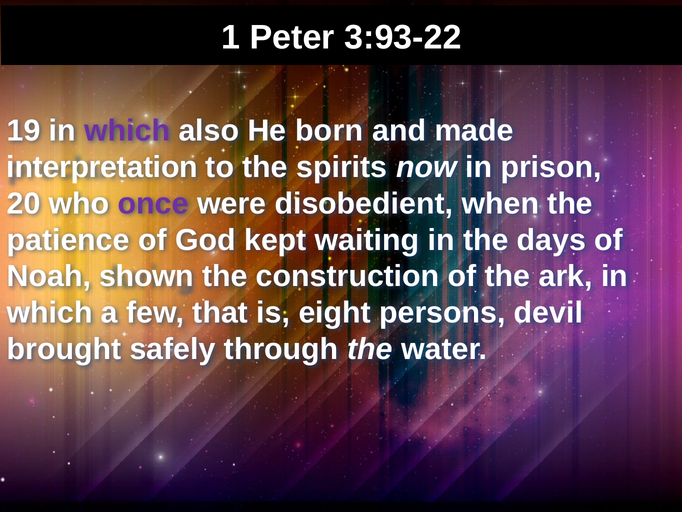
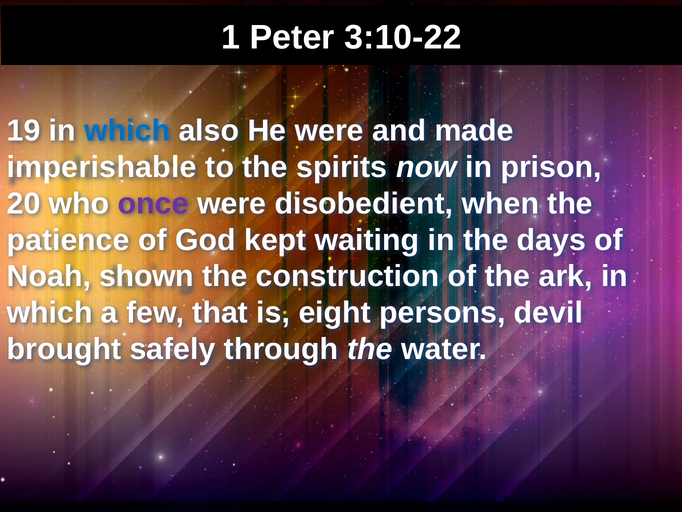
3:93-22: 3:93-22 -> 3:10-22
which at (127, 131) colour: purple -> blue
He born: born -> were
interpretation: interpretation -> imperishable
